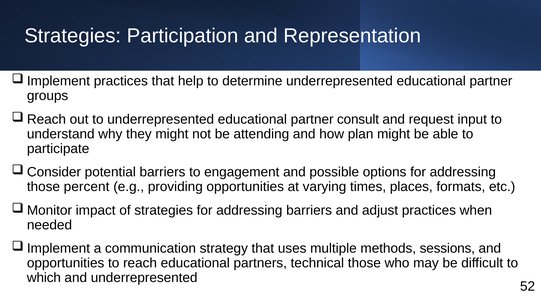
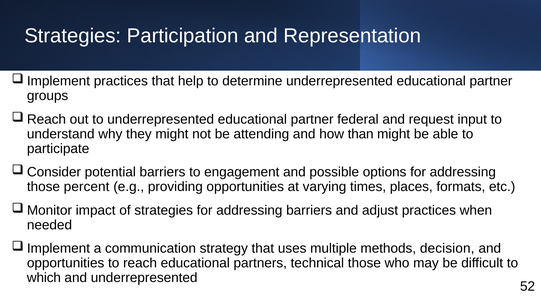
consult: consult -> federal
plan: plan -> than
sessions: sessions -> decision
